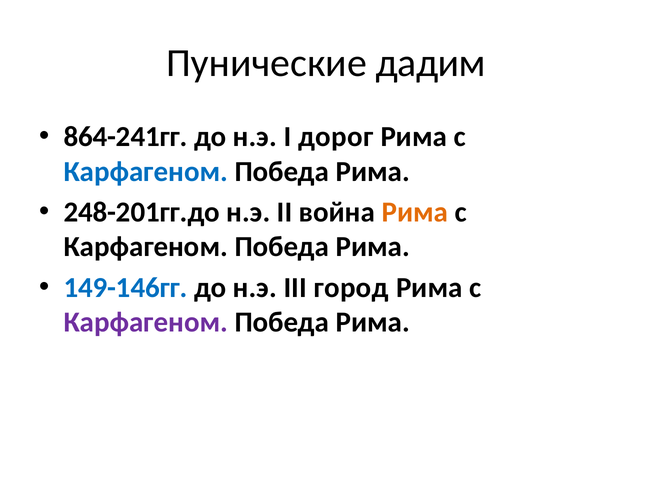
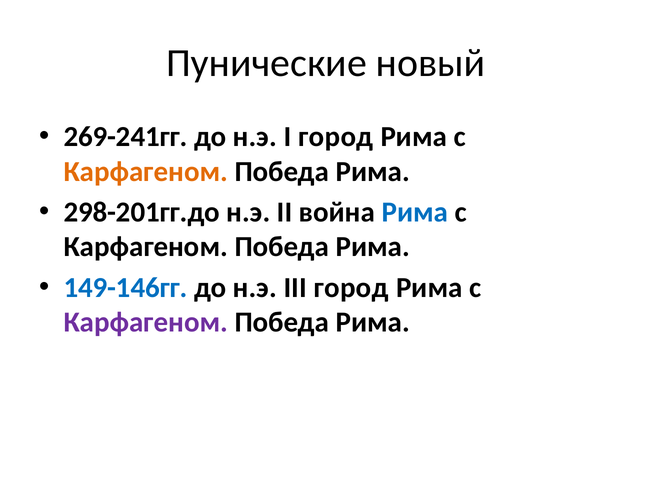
дадим: дадим -> новый
864-241гг: 864-241гг -> 269-241гг
I дорог: дорог -> город
Карфагеном at (146, 172) colour: blue -> orange
248-201гг.до: 248-201гг.до -> 298-201гг.до
Рима at (415, 212) colour: orange -> blue
